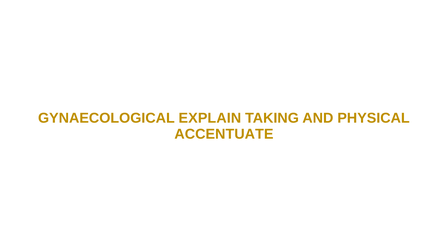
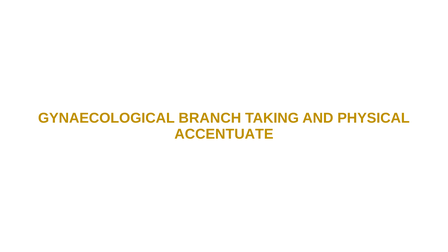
EXPLAIN: EXPLAIN -> BRANCH
